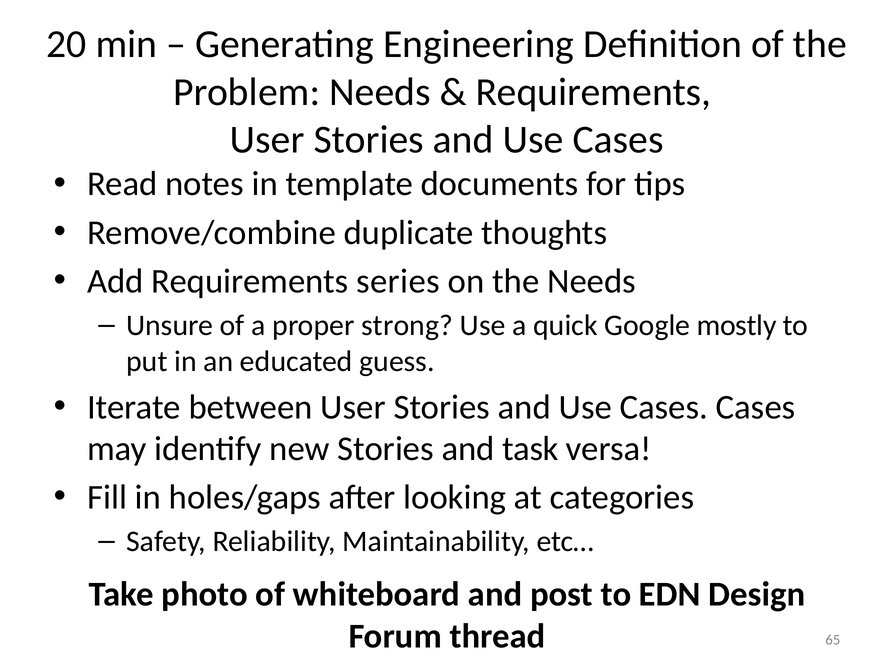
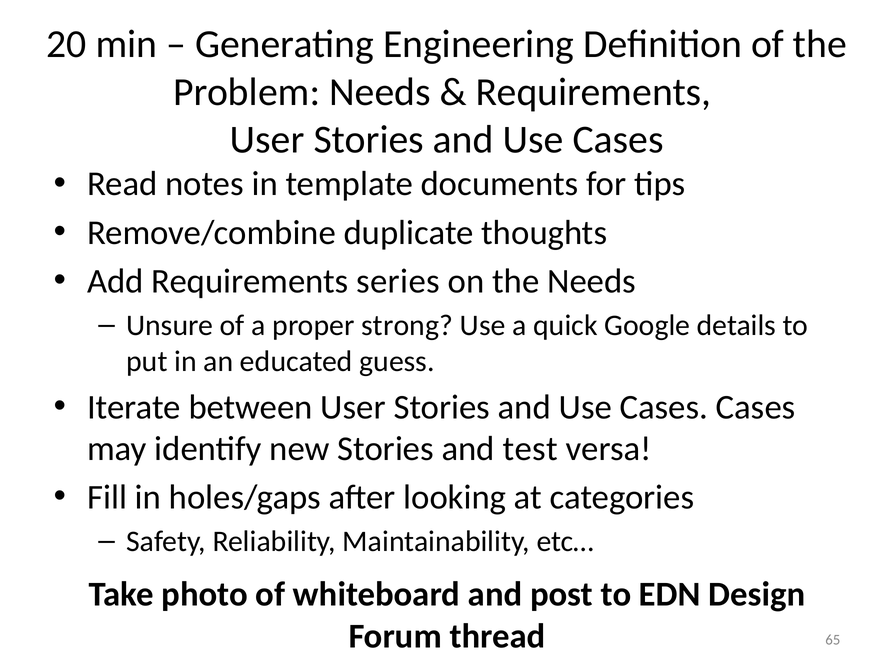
mostly: mostly -> details
task: task -> test
